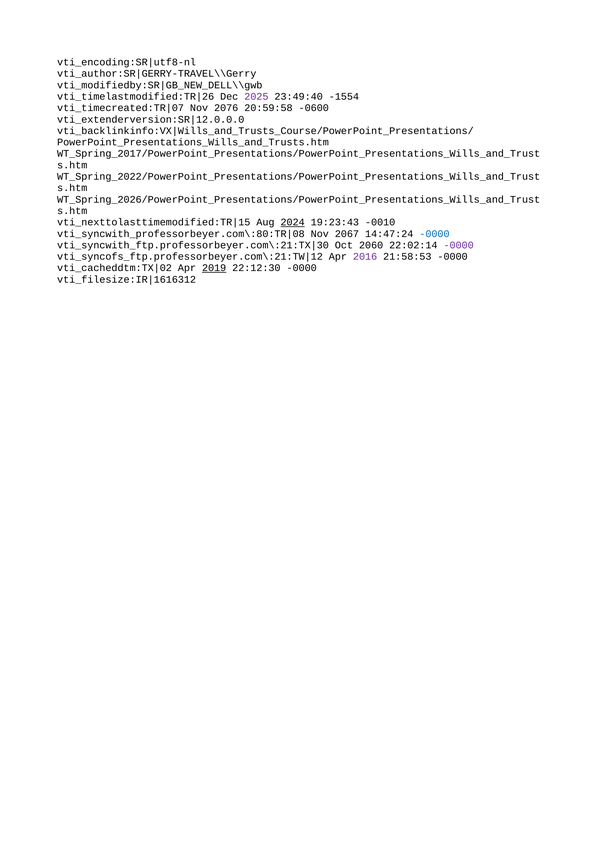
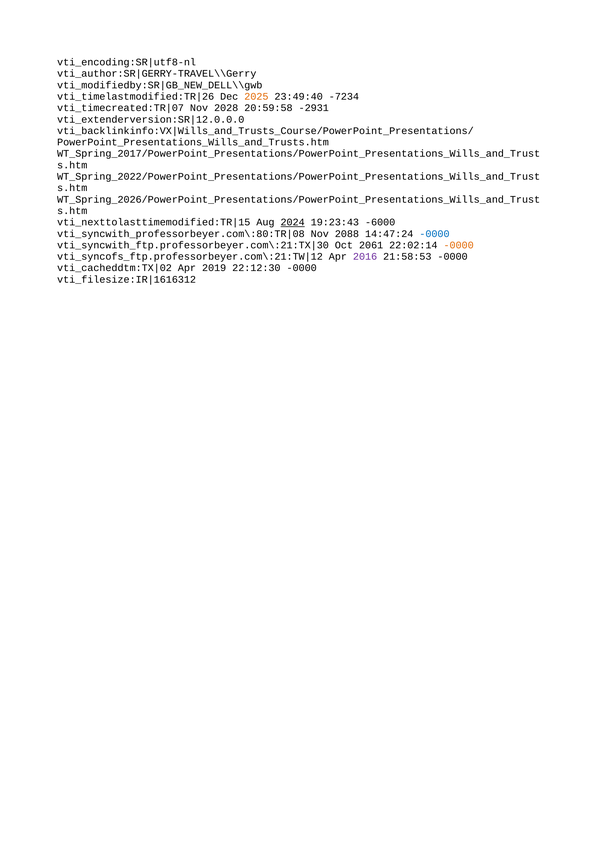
2025 colour: purple -> orange
-1554: -1554 -> -7234
2076: 2076 -> 2028
-0600: -0600 -> -2931
-0010: -0010 -> -6000
2067: 2067 -> 2088
2060: 2060 -> 2061
-0000 at (459, 245) colour: purple -> orange
2019 underline: present -> none
